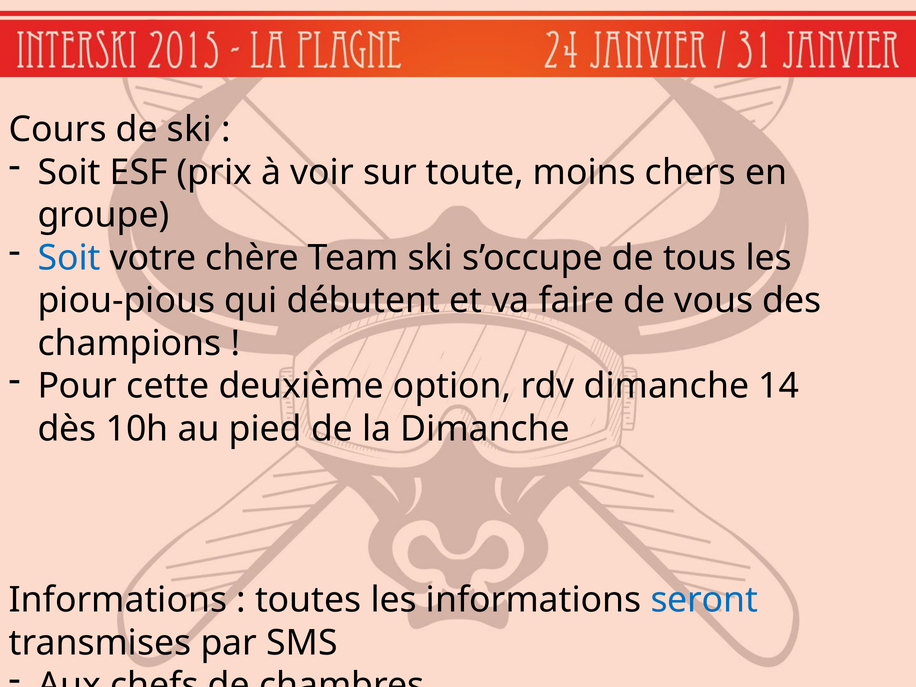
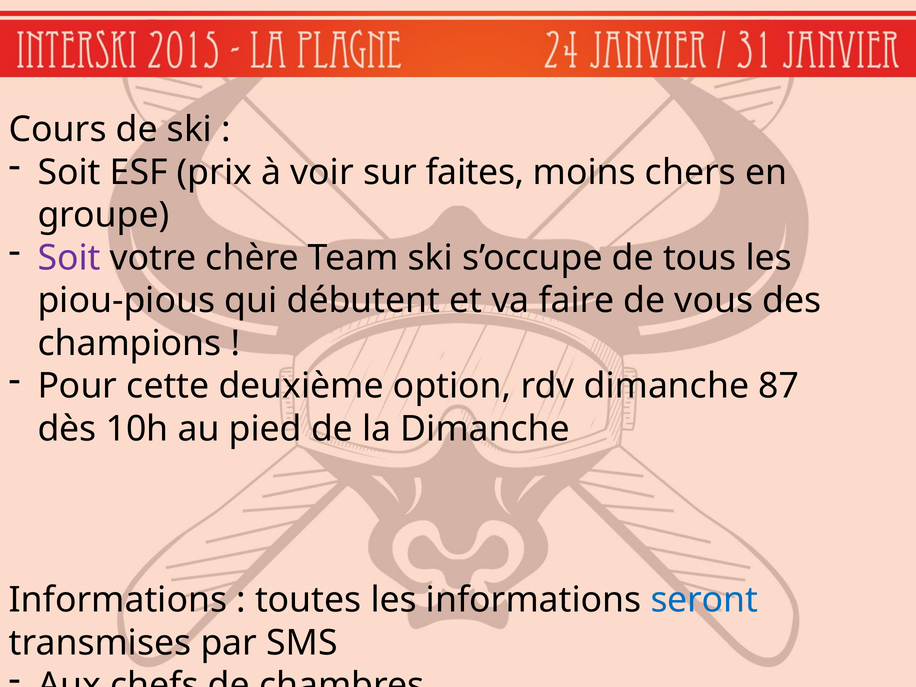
toute: toute -> faites
Soit at (69, 258) colour: blue -> purple
14: 14 -> 87
